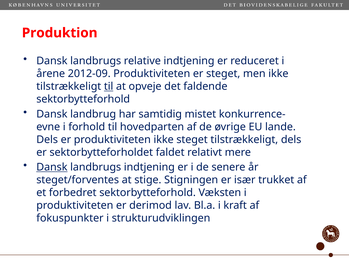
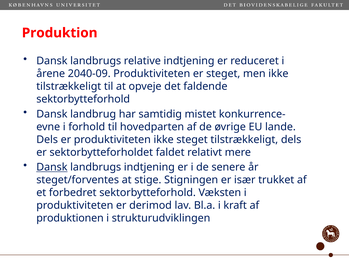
2012-09: 2012-09 -> 2040-09
til at (109, 87) underline: present -> none
fokuspunkter: fokuspunkter -> produktionen
